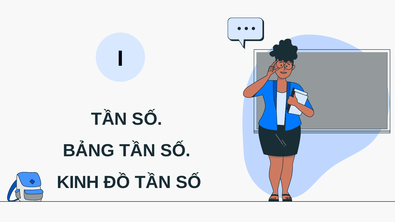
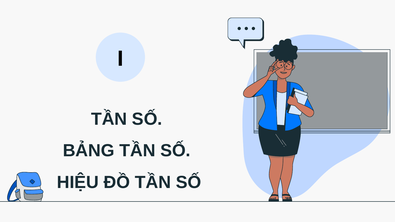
KINH: KINH -> HIỆU
